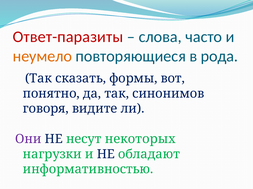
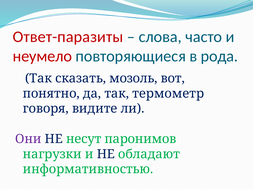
неумело colour: orange -> red
формы: формы -> мозоль
синонимов: синонимов -> термометр
некоторых: некоторых -> паронимов
